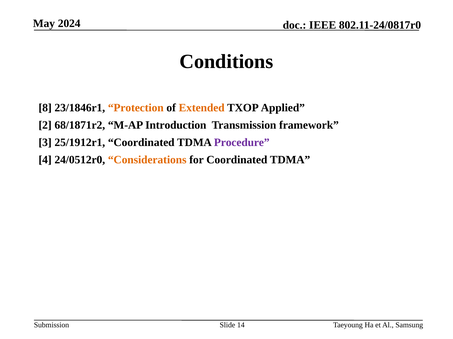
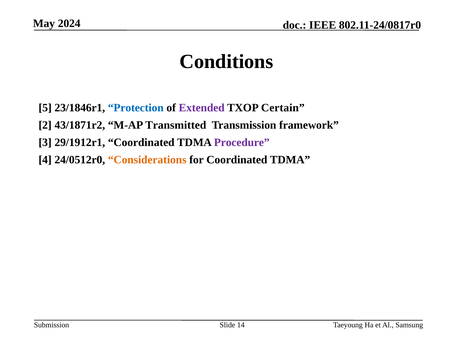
8: 8 -> 5
Protection colour: orange -> blue
Extended colour: orange -> purple
Applied: Applied -> Certain
68/1871r2: 68/1871r2 -> 43/1871r2
Introduction: Introduction -> Transmitted
25/1912r1: 25/1912r1 -> 29/1912r1
